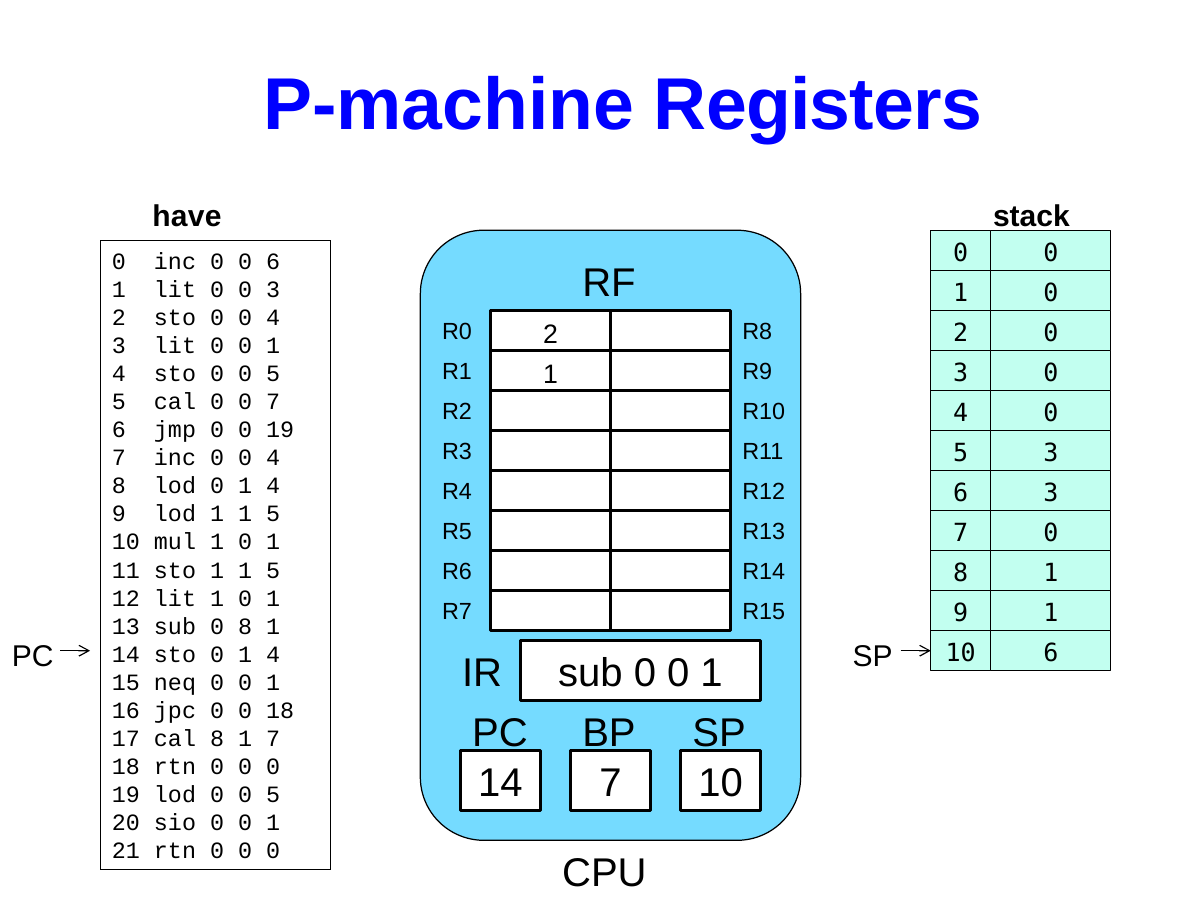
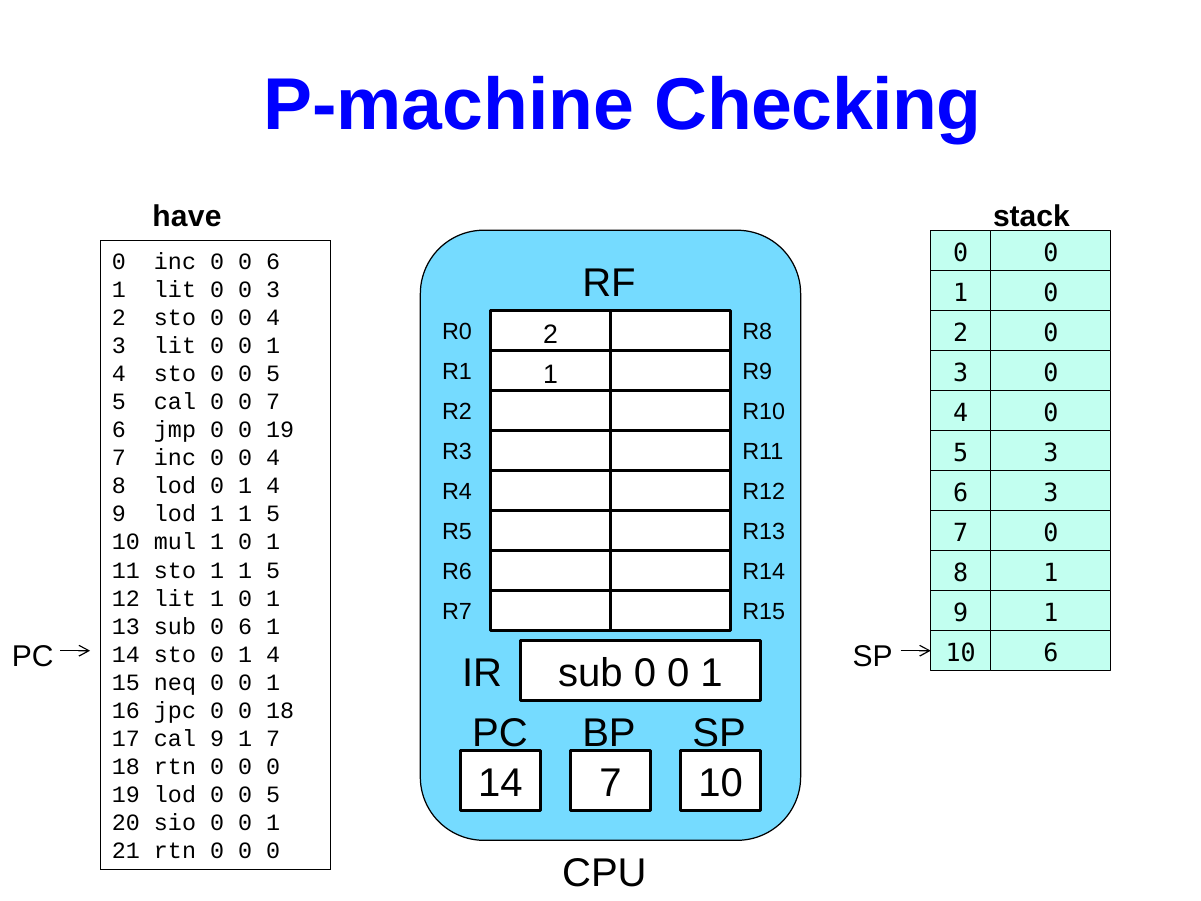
Registers: Registers -> Checking
sub 0 8: 8 -> 6
cal 8: 8 -> 9
